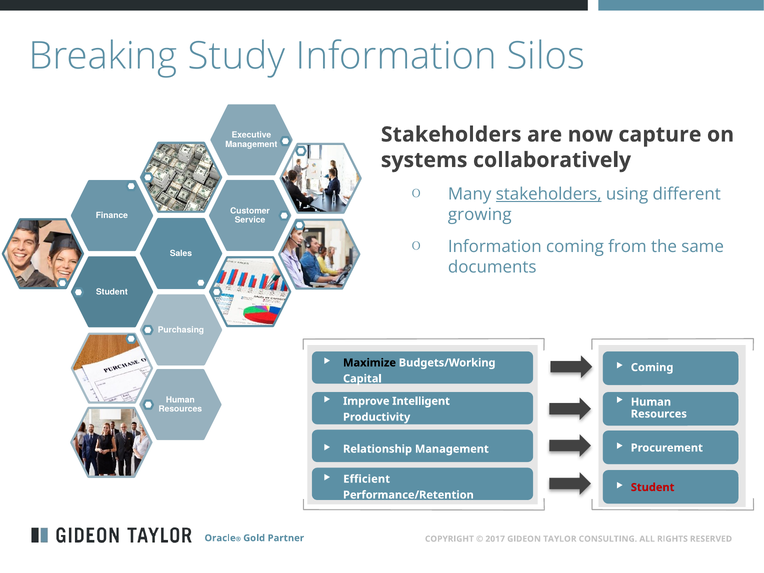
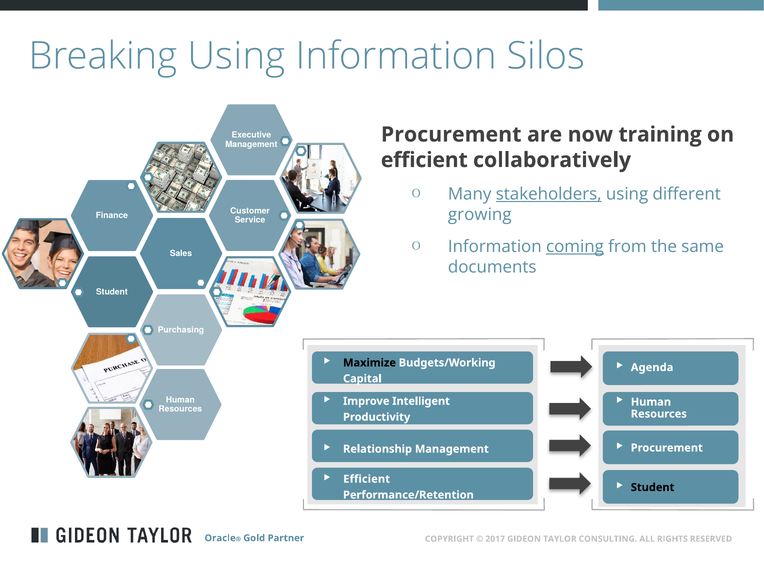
Breaking Study: Study -> Using
Stakeholders at (451, 135): Stakeholders -> Procurement
capture: capture -> training
systems at (424, 160): systems -> efficient
coming at (575, 247) underline: none -> present
Coming at (652, 367): Coming -> Agenda
Student at (653, 487) colour: red -> black
